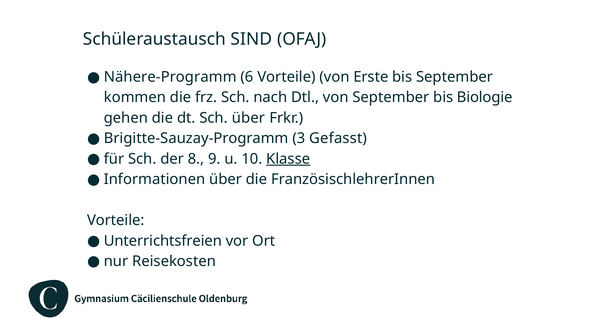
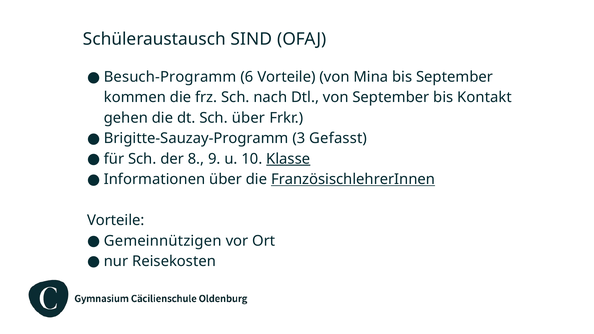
Nähere-Programm: Nähere-Programm -> Besuch-Programm
Erste: Erste -> Mina
Biologie: Biologie -> Kontakt
FranzösischlehrerInnen underline: none -> present
Unterrichtsfreien: Unterrichtsfreien -> Gemeinnützigen
